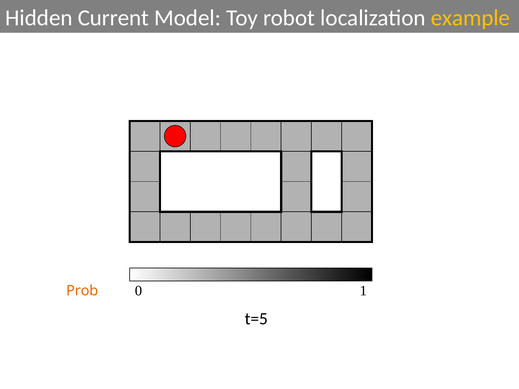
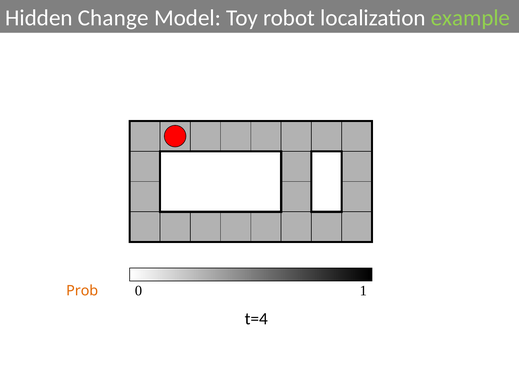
Current: Current -> Change
example colour: yellow -> light green
t=5: t=5 -> t=4
